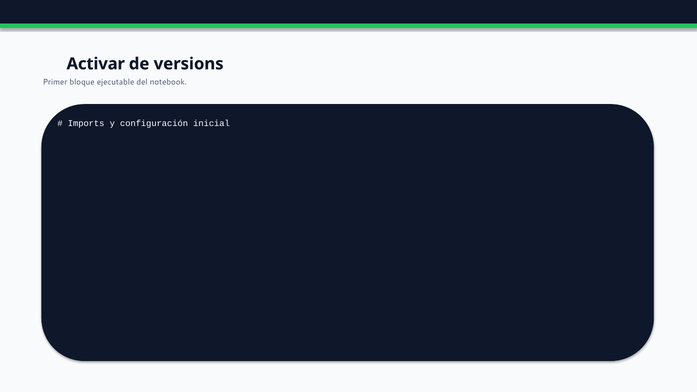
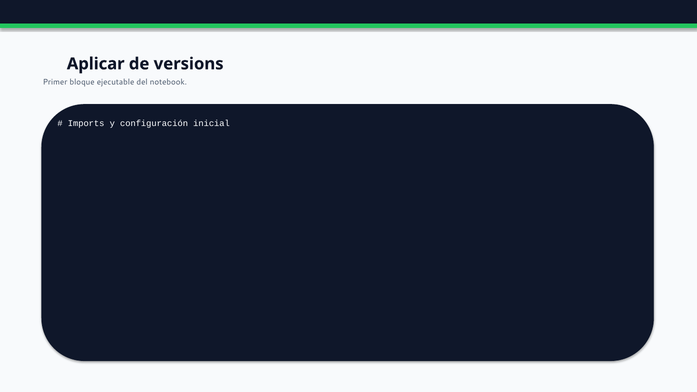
Activar: Activar -> Aplicar
